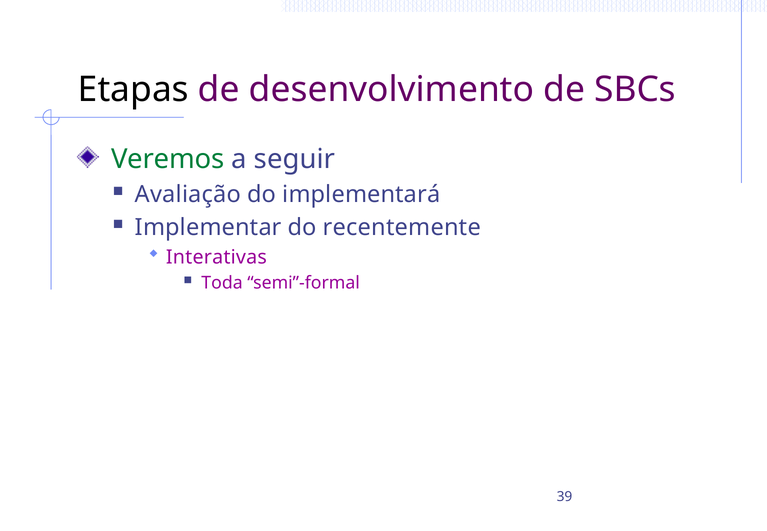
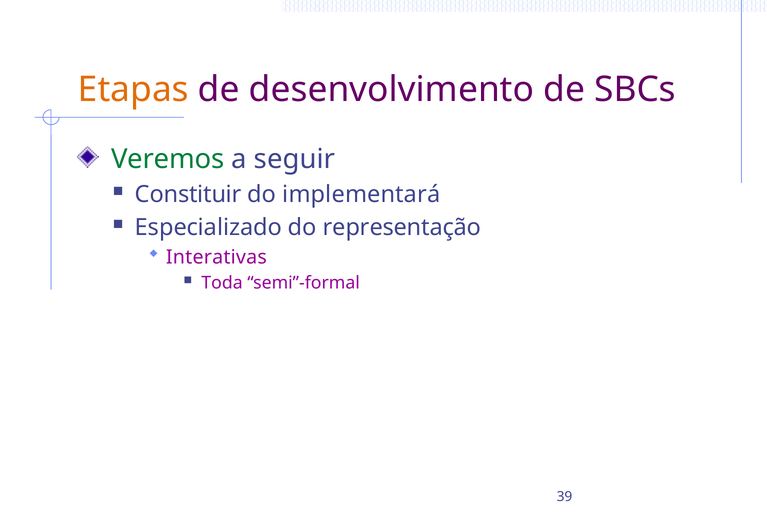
Etapas colour: black -> orange
Avaliação: Avaliação -> Constituir
Implementar: Implementar -> Especializado
recentemente: recentemente -> representação
